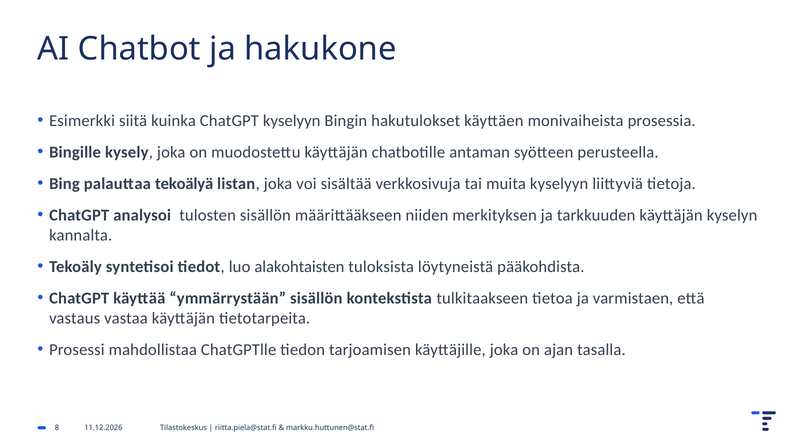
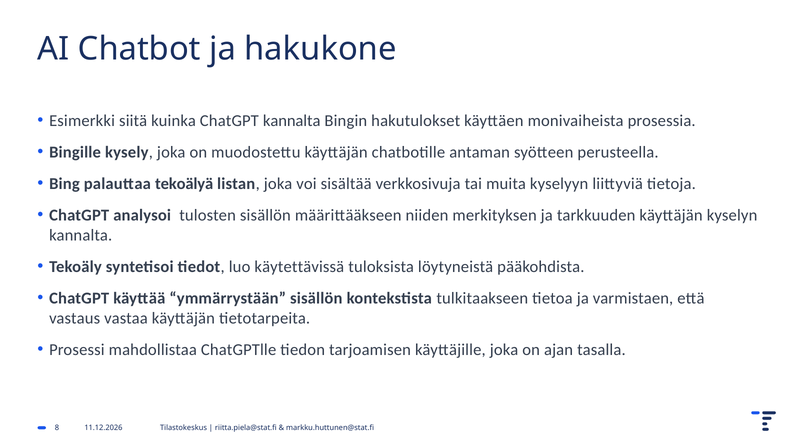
ChatGPT kyselyyn: kyselyyn -> kannalta
alakohtaisten: alakohtaisten -> käytettävissä
